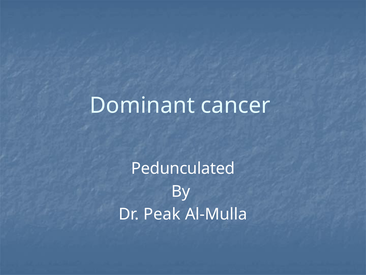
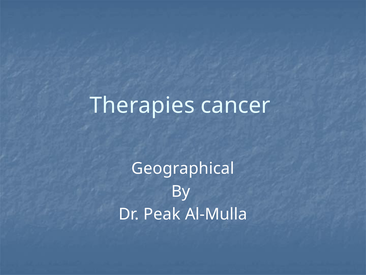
Dominant: Dominant -> Therapies
Pedunculated: Pedunculated -> Geographical
